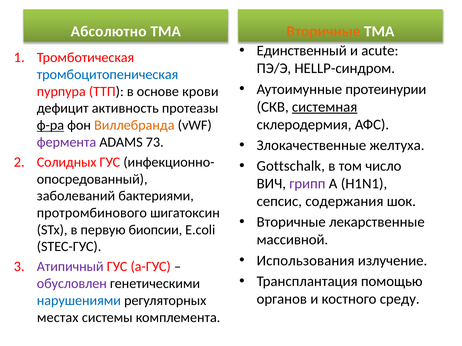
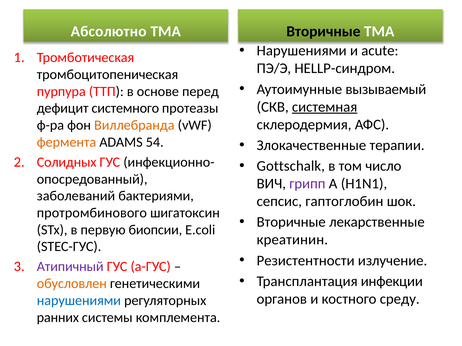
Вторичные at (323, 31) colour: orange -> black
Единственный at (302, 51): Единственный -> Нарушениями
тромбоцитопеническая colour: blue -> black
протеинурии: протеинурии -> вызываемый
крови: крови -> перед
активность: активность -> системного
ф-ра underline: present -> none
фермента colour: purple -> orange
73: 73 -> 54
желтуха: желтуха -> терапии
содержания: содержания -> гаптоглобин
массивной: массивной -> креатинин
Использования: Использования -> Резистентности
помощью: помощью -> инфекции
обусловлен colour: purple -> orange
местах: местах -> ранних
